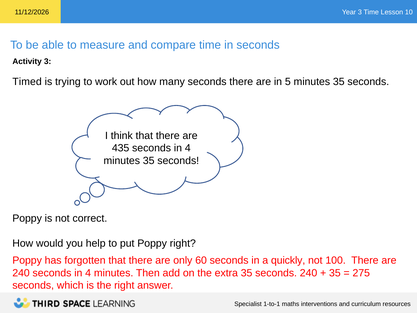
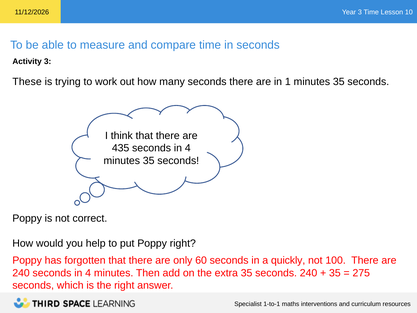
Timed: Timed -> These
5: 5 -> 1
